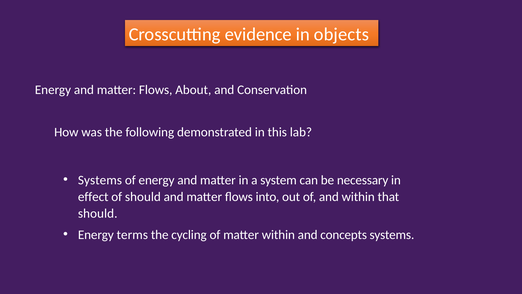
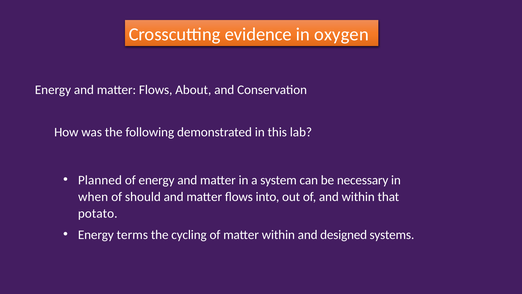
objects: objects -> oxygen
Systems at (100, 180): Systems -> Planned
effect: effect -> when
should at (98, 213): should -> potato
concepts: concepts -> designed
